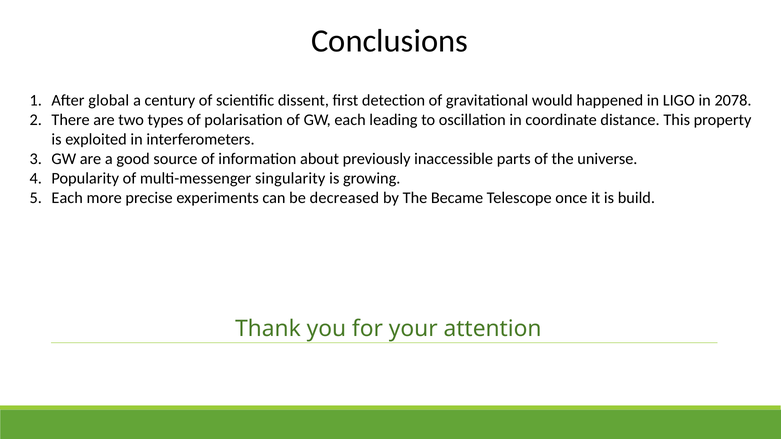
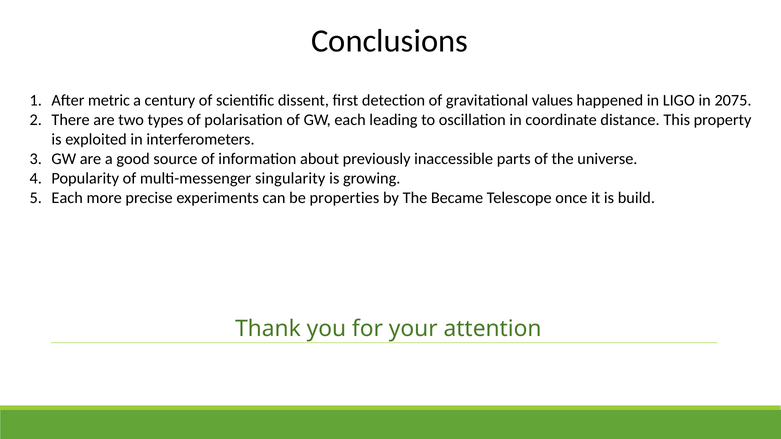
global: global -> metric
would: would -> values
2078: 2078 -> 2075
decreased: decreased -> properties
